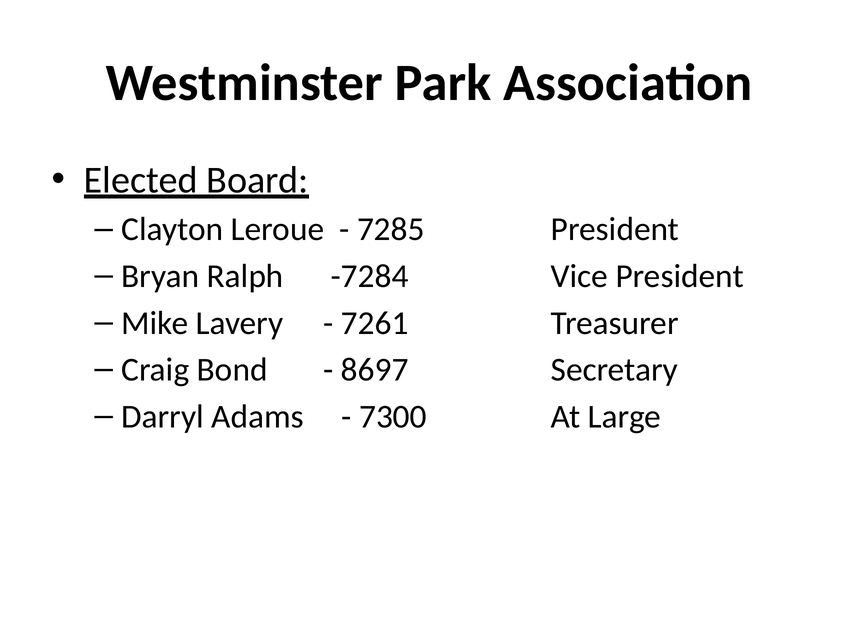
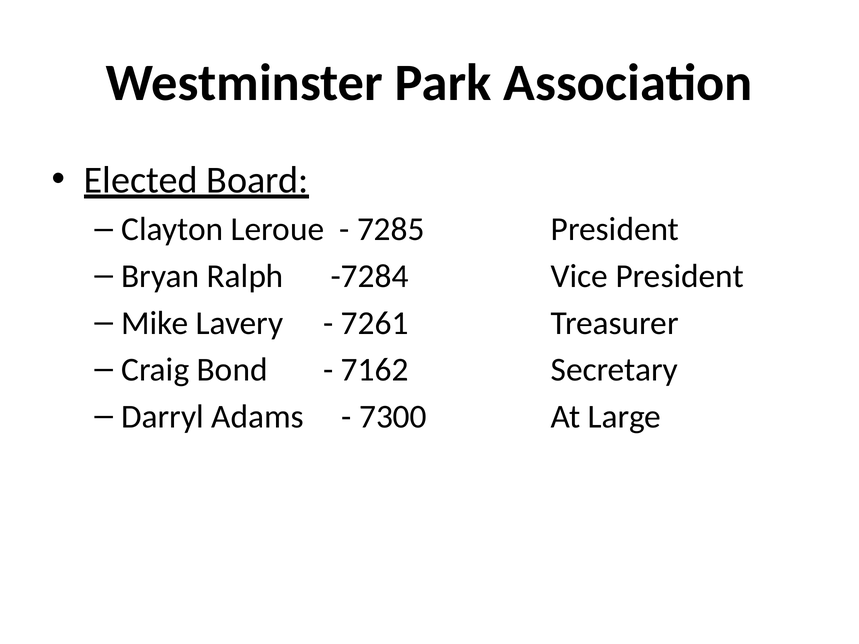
8697: 8697 -> 7162
